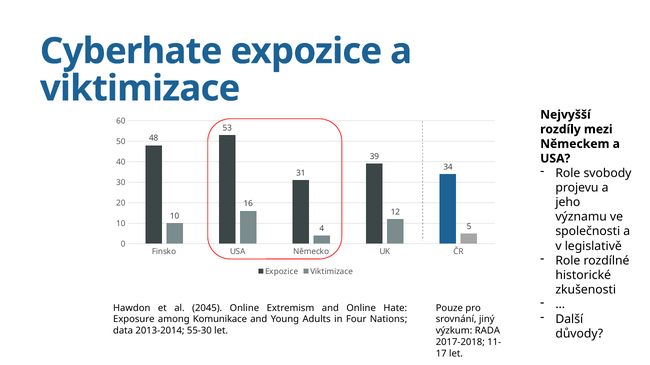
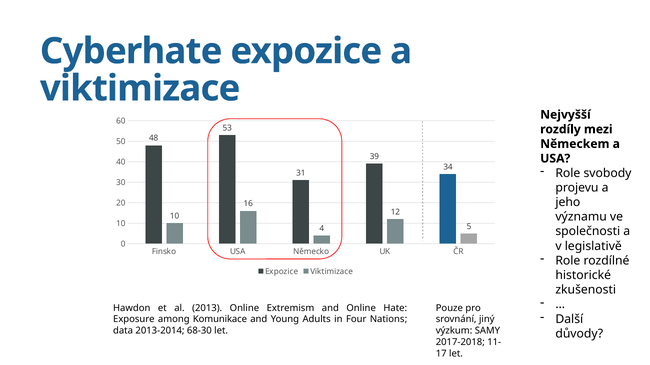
2045: 2045 -> 2013
55-30: 55-30 -> 68-30
RADA: RADA -> SAMY
